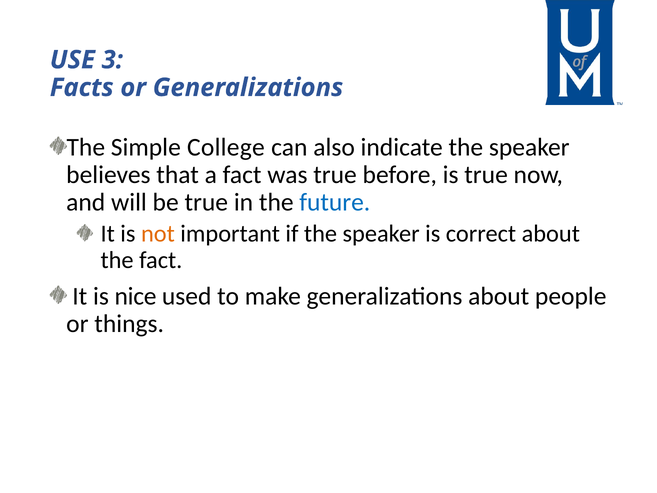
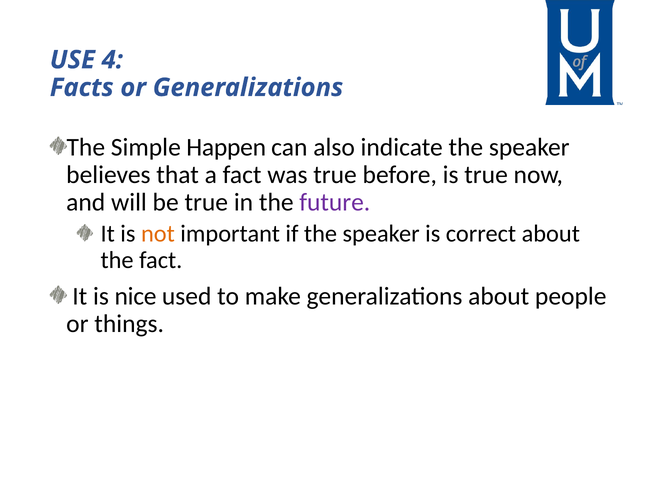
3: 3 -> 4
College: College -> Happen
future colour: blue -> purple
